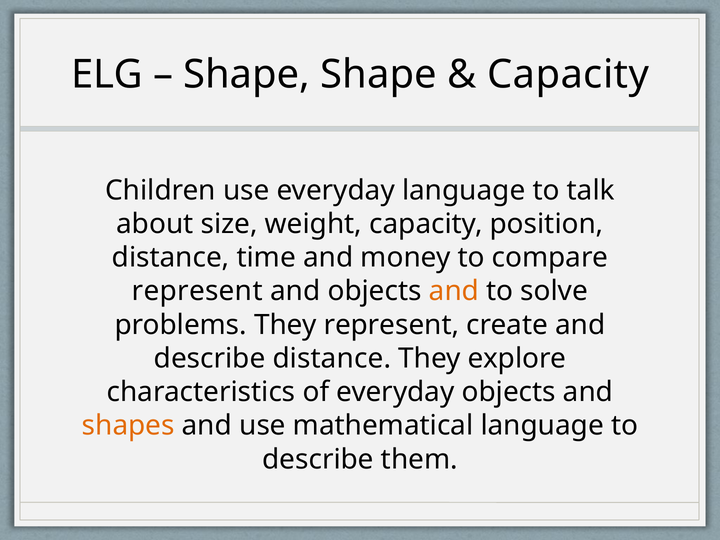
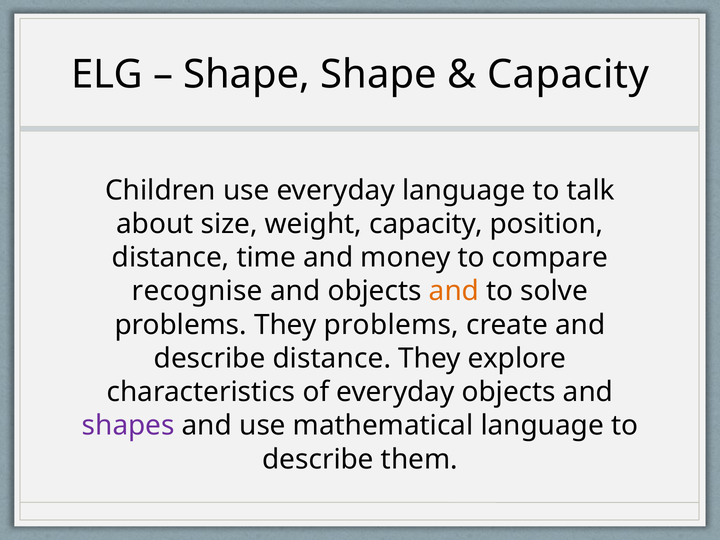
represent at (197, 291): represent -> recognise
They represent: represent -> problems
shapes colour: orange -> purple
